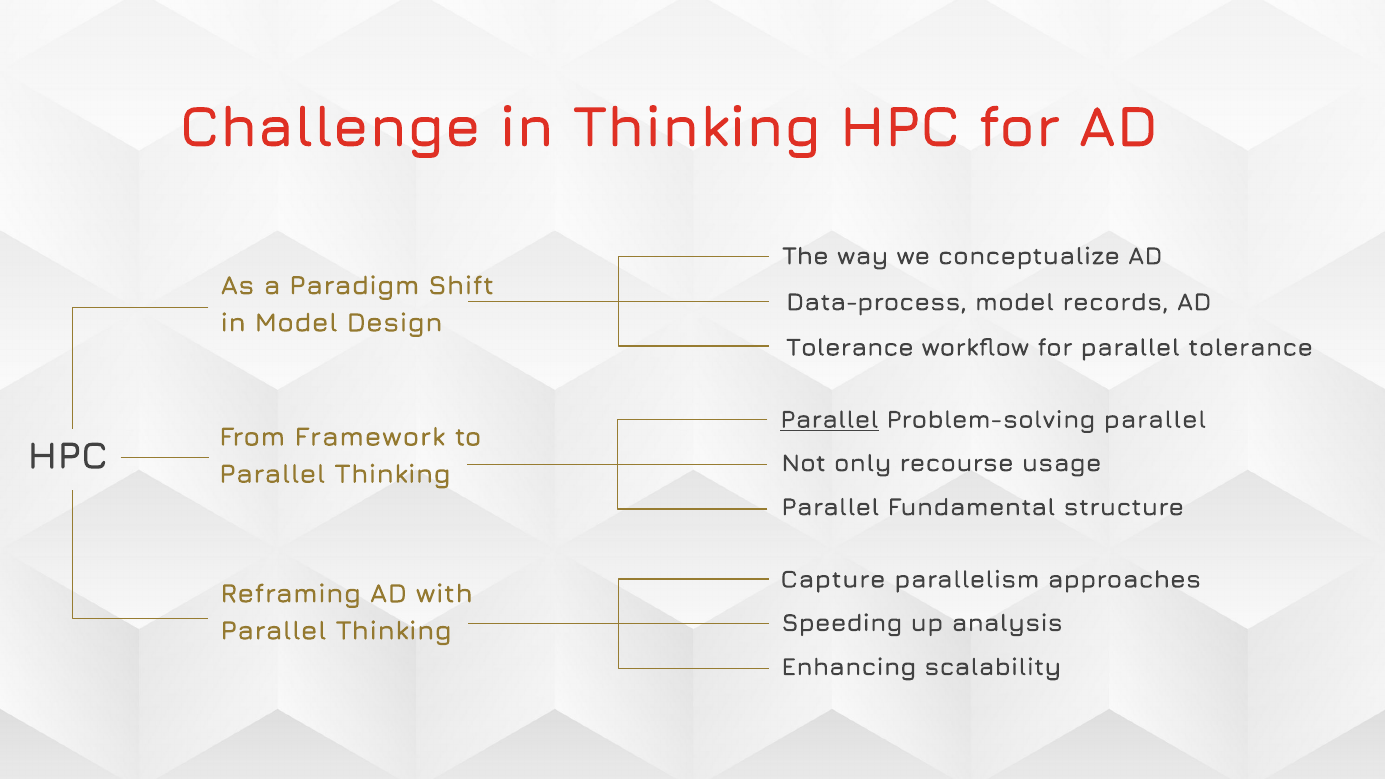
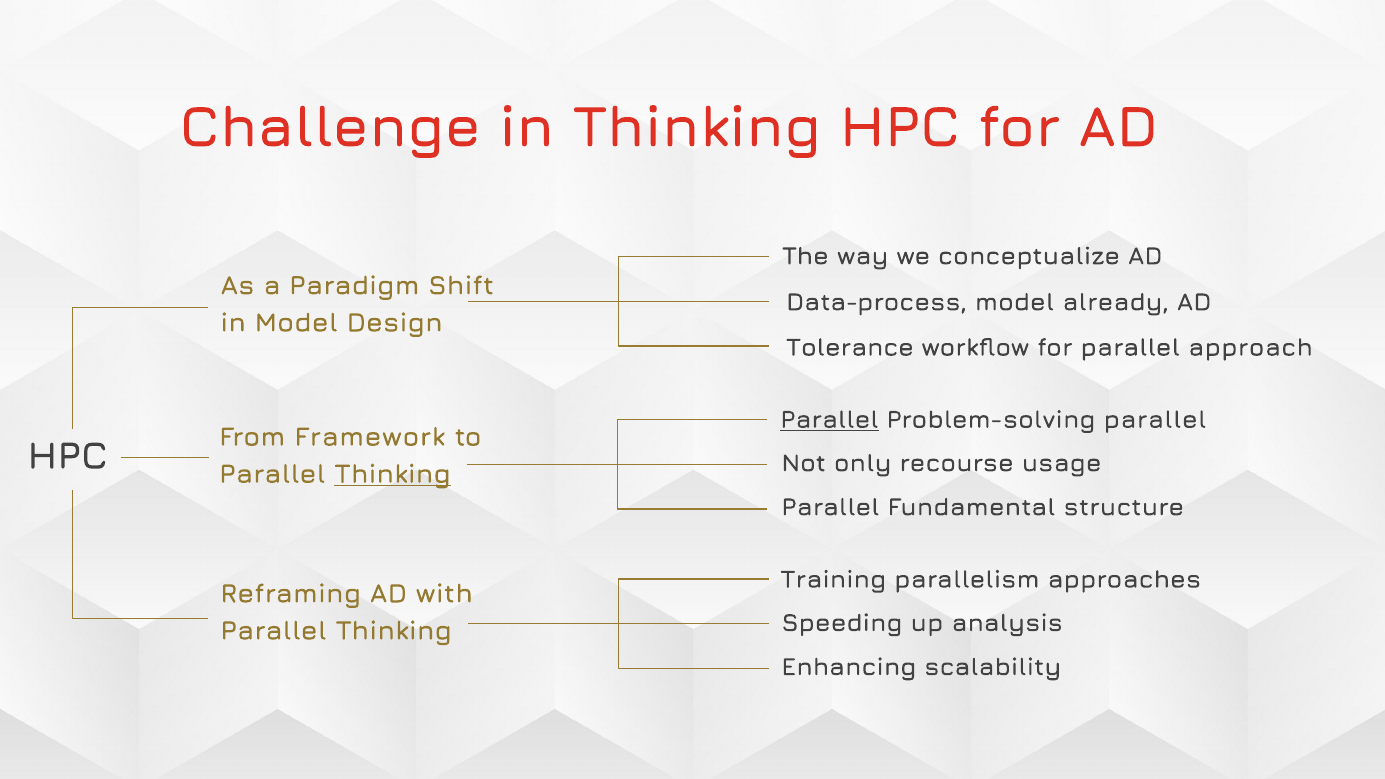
records: records -> already
parallel tolerance: tolerance -> approach
Thinking at (393, 474) underline: none -> present
Capture: Capture -> Training
